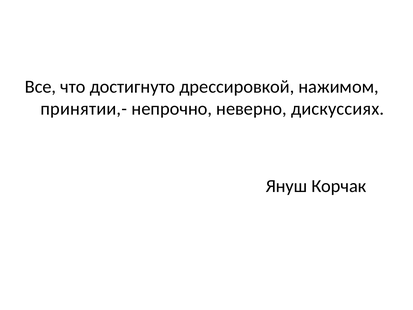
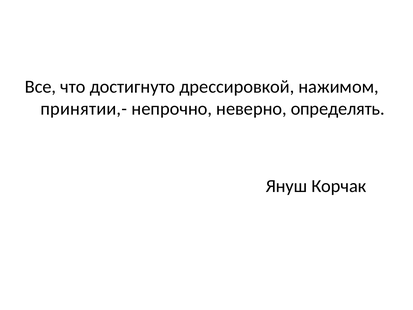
дискуссиях: дискуссиях -> определять
